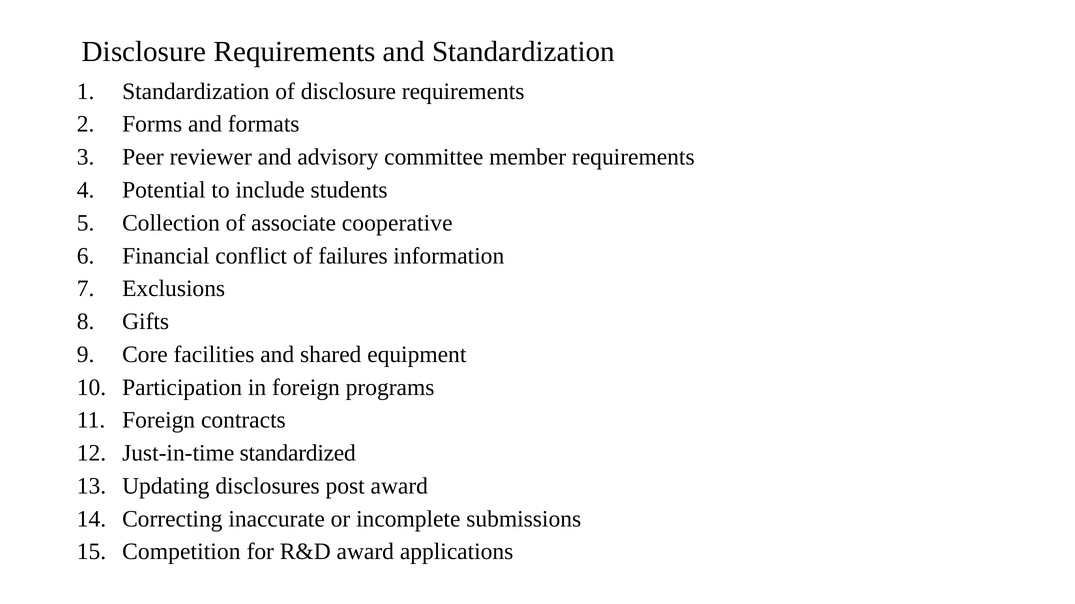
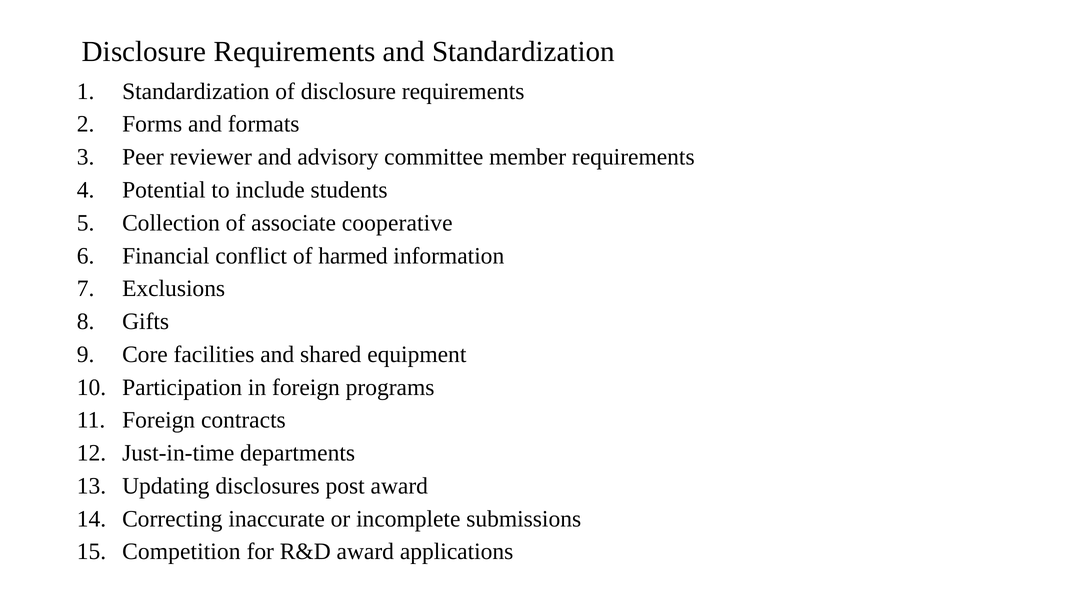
failures: failures -> harmed
standardized: standardized -> departments
